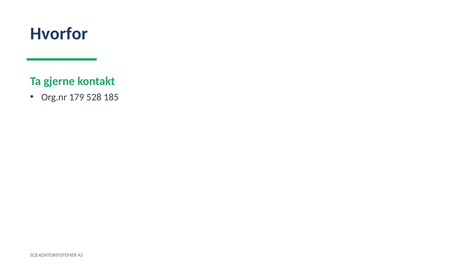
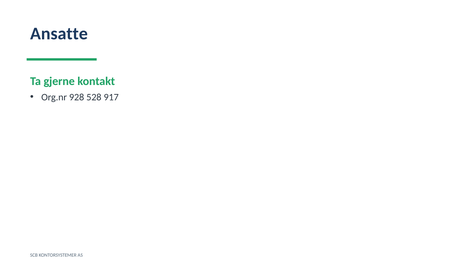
Hvorfor: Hvorfor -> Ansatte
179: 179 -> 928
185: 185 -> 917
